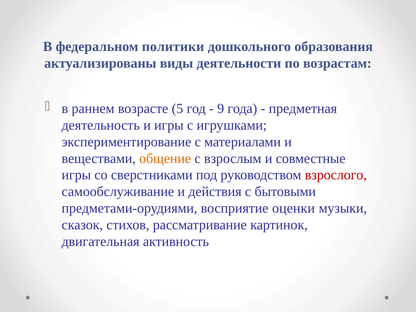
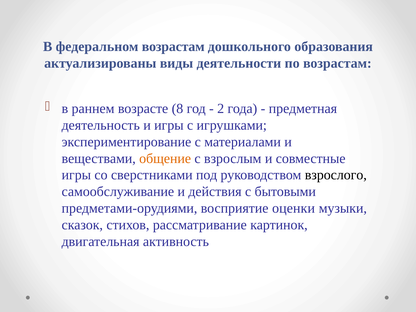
федеральном политики: политики -> возрастам
5: 5 -> 8
9: 9 -> 2
взрослого colour: red -> black
